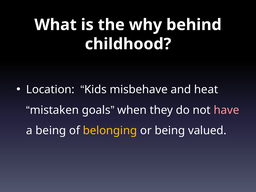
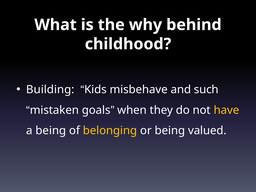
Location: Location -> Building
heat: heat -> such
have colour: pink -> yellow
